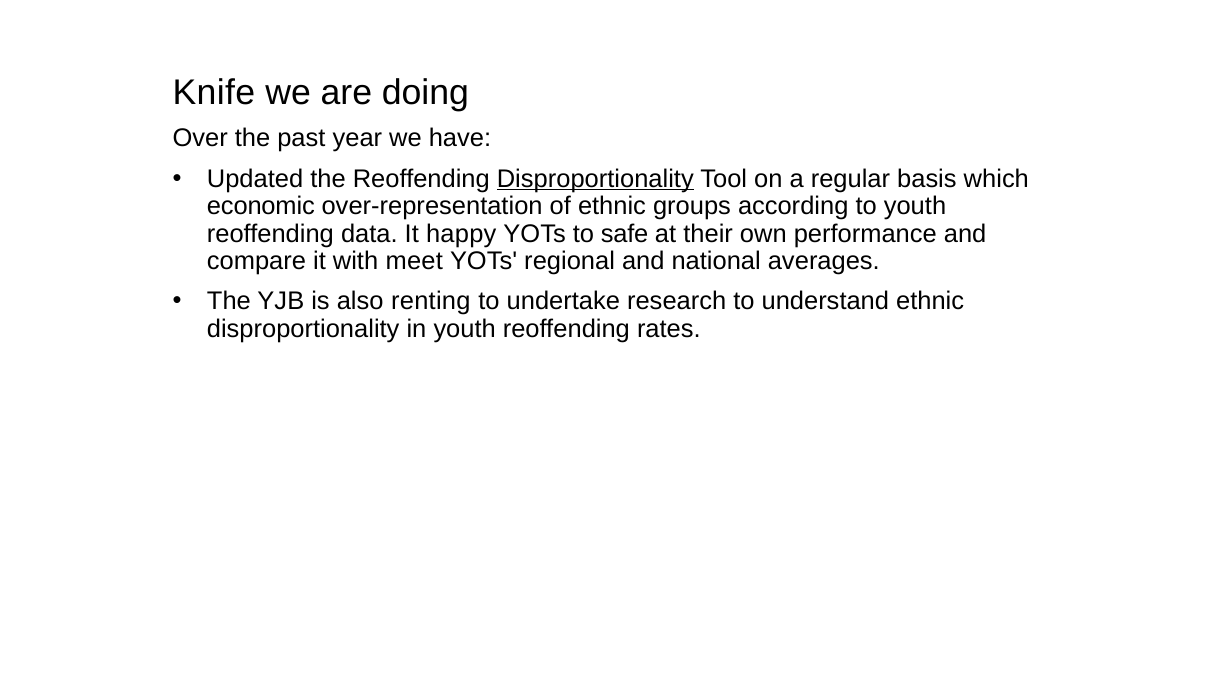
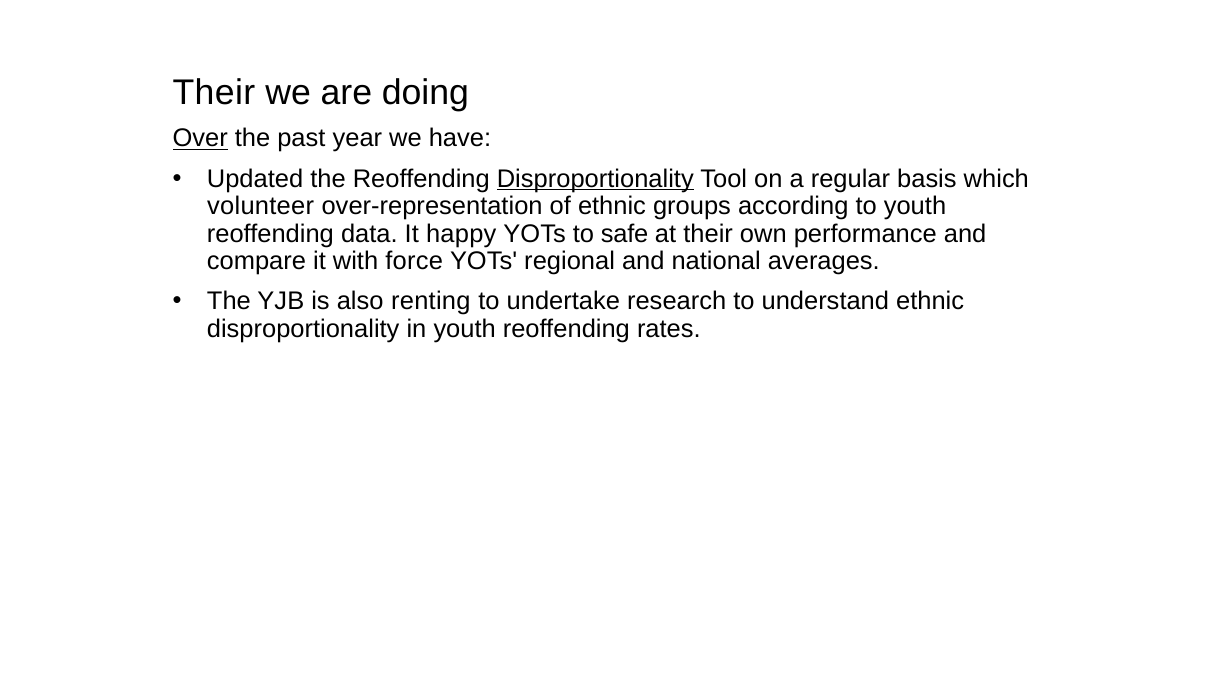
Knife at (214, 93): Knife -> Their
Over underline: none -> present
economic: economic -> volunteer
meet: meet -> force
